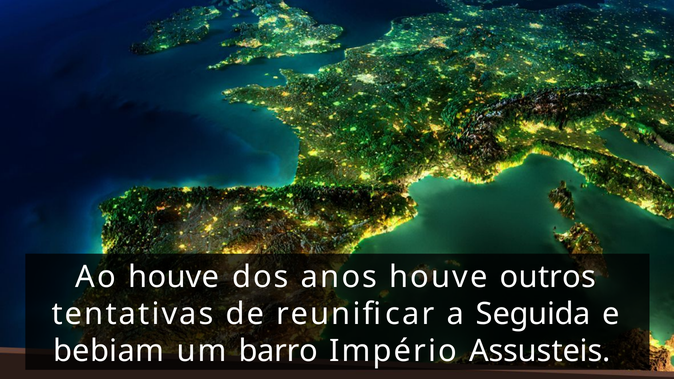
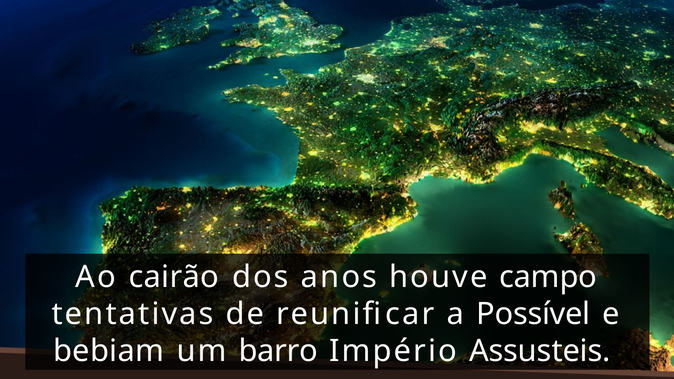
Ao houve: houve -> cairão
outros: outros -> campo
Seguida: Seguida -> Possível
